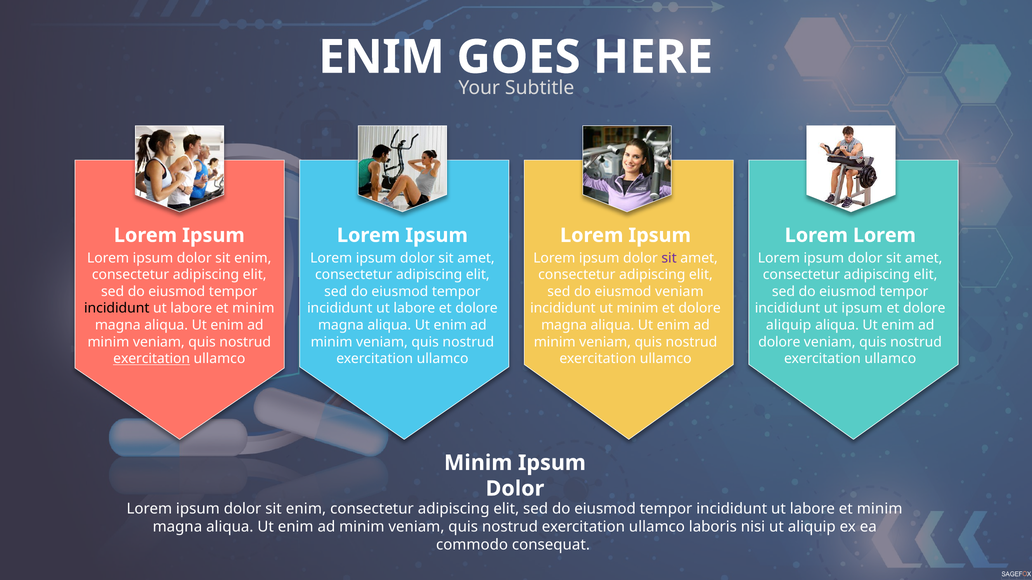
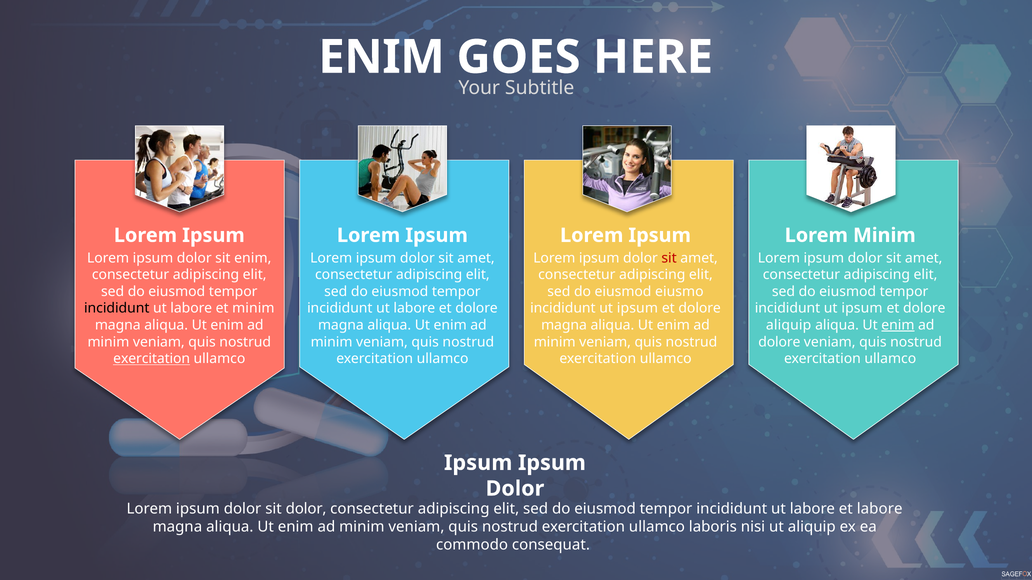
Lorem at (884, 236): Lorem -> Minim
sit at (669, 258) colour: purple -> red
eiusmod veniam: veniam -> eiusmo
minim at (637, 309): minim -> ipsum
enim at (898, 325) underline: none -> present
Minim at (478, 463): Minim -> Ipsum
enim at (306, 509): enim -> dolor
minim at (880, 509): minim -> labore
